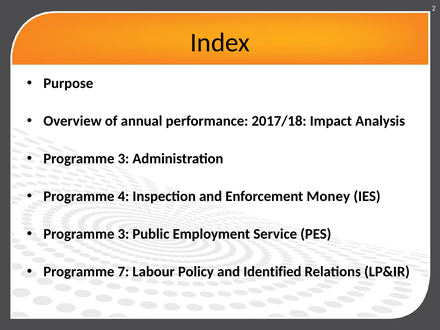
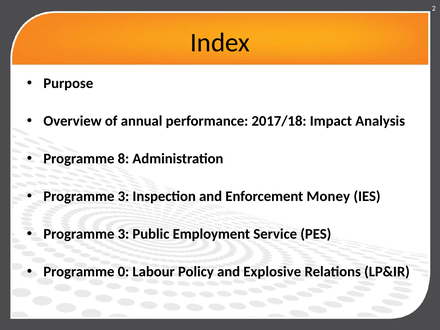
3 at (123, 159): 3 -> 8
4 at (123, 196): 4 -> 3
7: 7 -> 0
Identified: Identified -> Explosive
